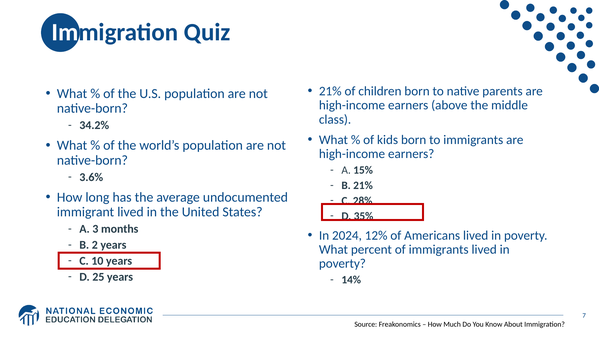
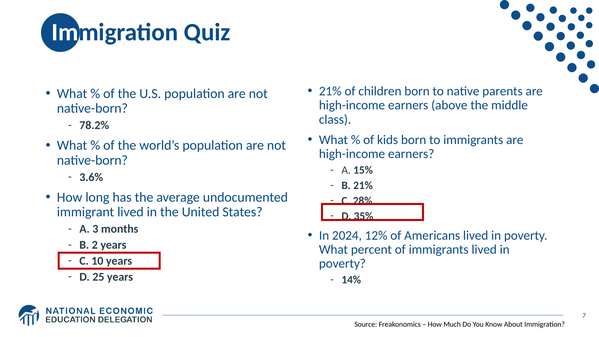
34.2%: 34.2% -> 78.2%
